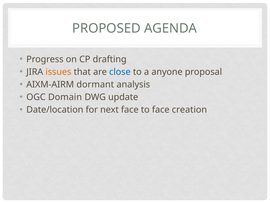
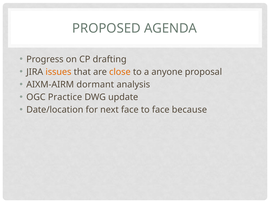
close colour: blue -> orange
Domain: Domain -> Practice
creation: creation -> because
